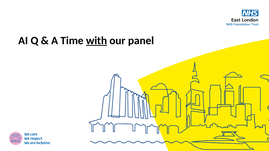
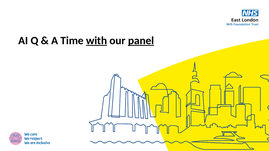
panel underline: none -> present
